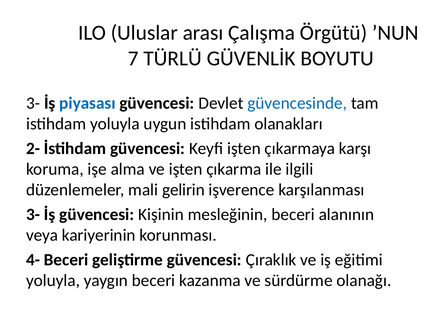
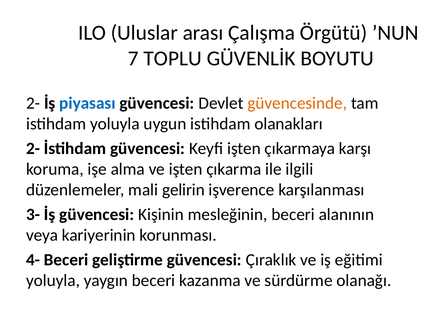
TÜRLÜ: TÜRLÜ -> TOPLU
3- at (33, 103): 3- -> 2-
güvencesinde colour: blue -> orange
